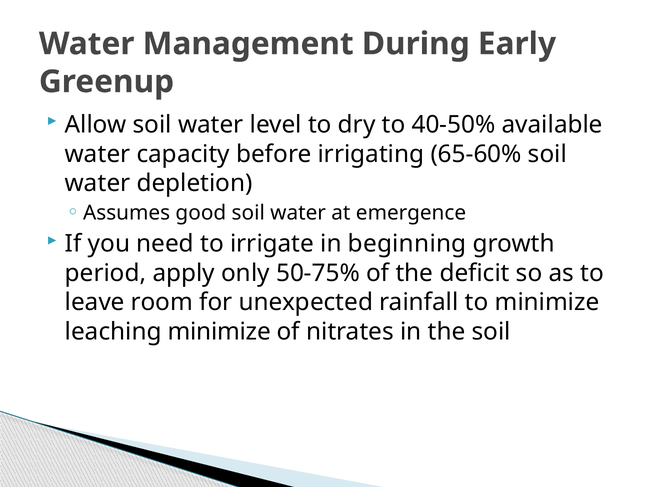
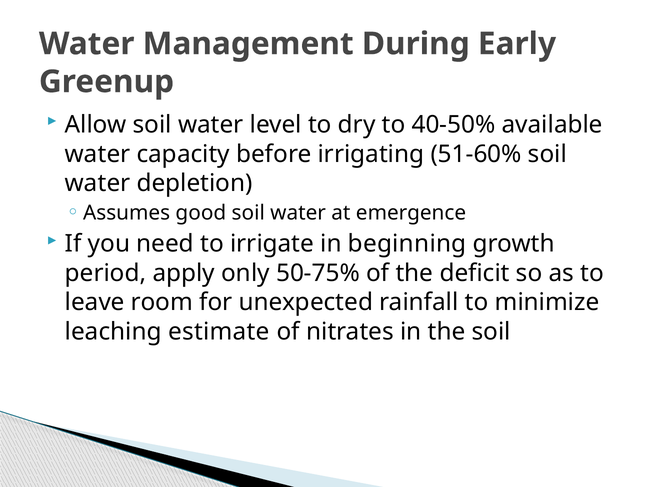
65-60%: 65-60% -> 51-60%
leaching minimize: minimize -> estimate
